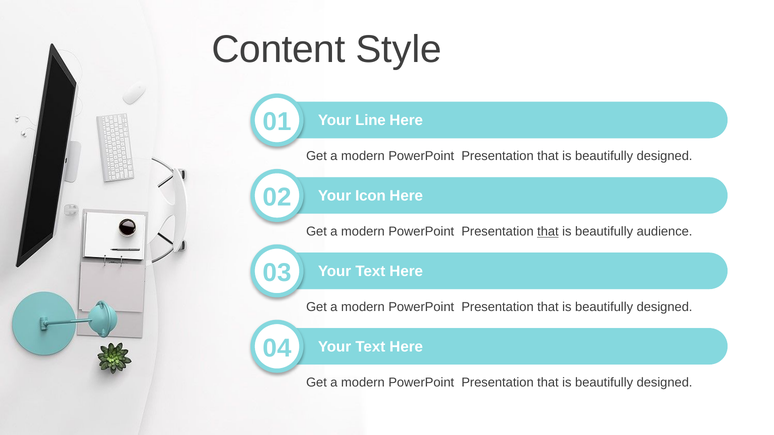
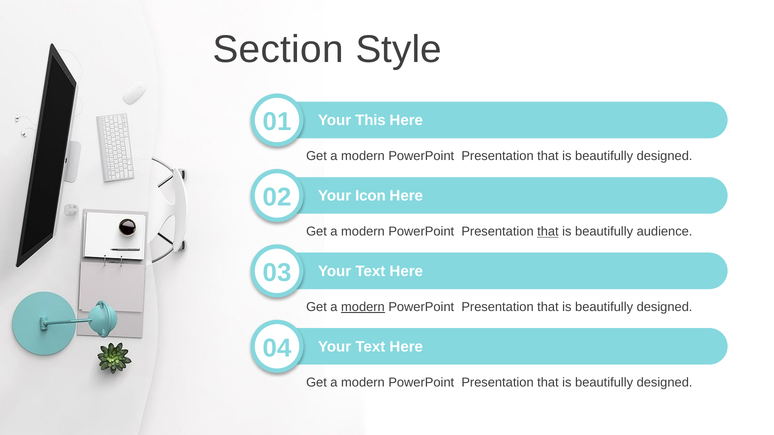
Content: Content -> Section
Line: Line -> This
modern at (363, 307) underline: none -> present
